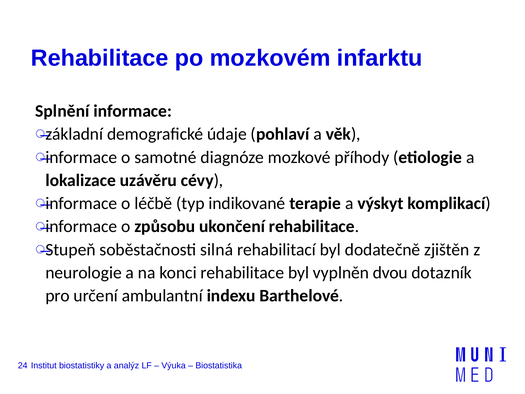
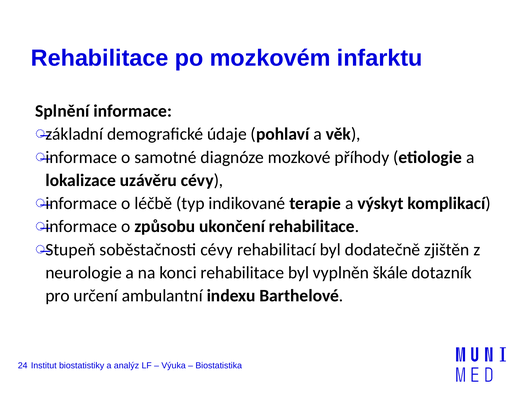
soběstačnosti silná: silná -> cévy
dvou: dvou -> škále
